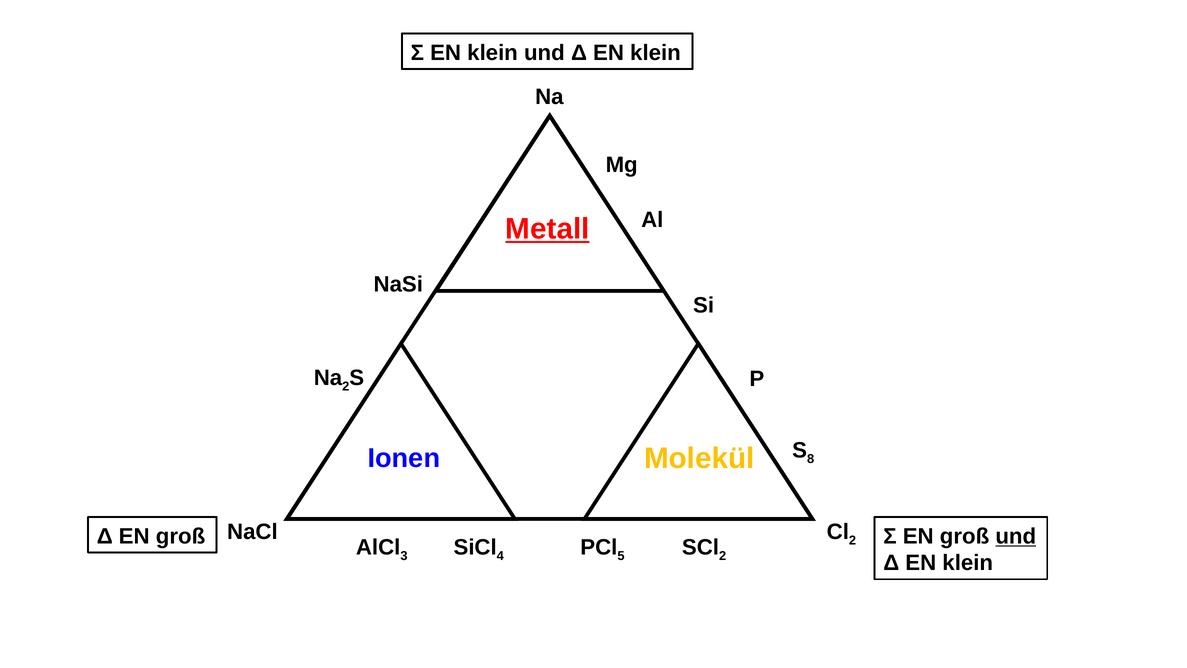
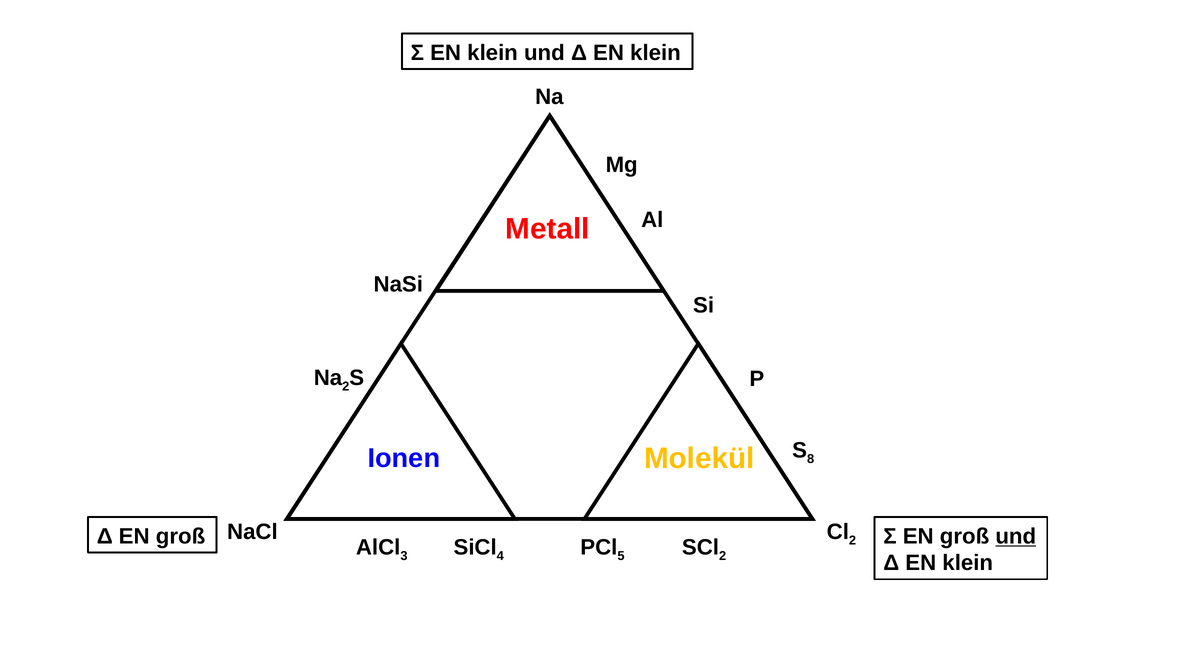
Metall underline: present -> none
